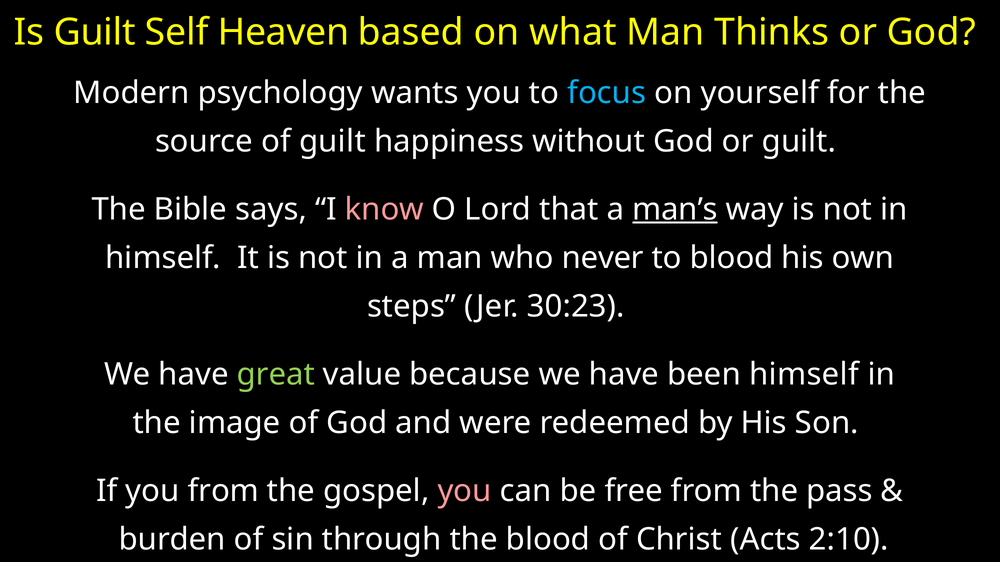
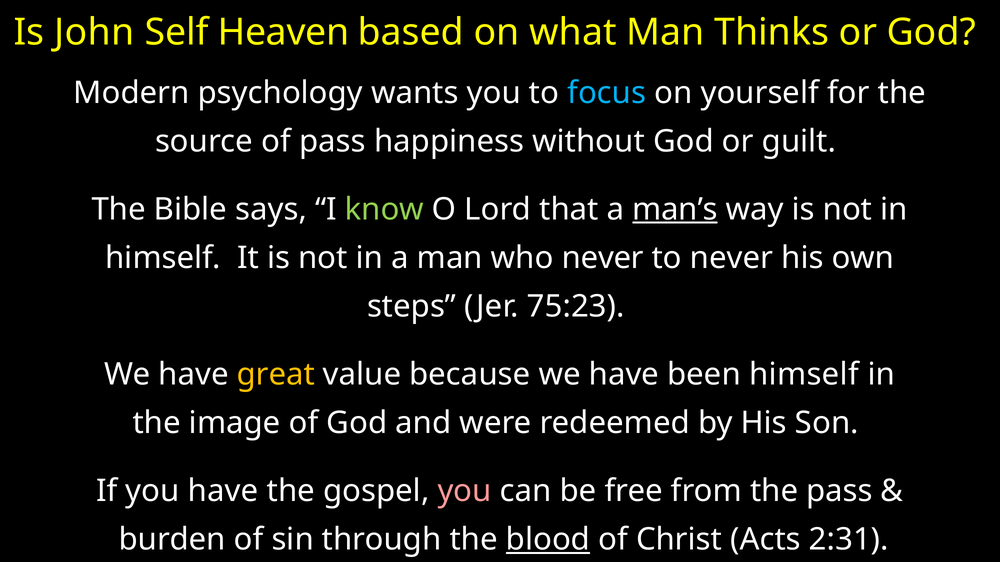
Is Guilt: Guilt -> John
of guilt: guilt -> pass
know colour: pink -> light green
to blood: blood -> never
30:23: 30:23 -> 75:23
great colour: light green -> yellow
you from: from -> have
blood at (548, 540) underline: none -> present
2:10: 2:10 -> 2:31
